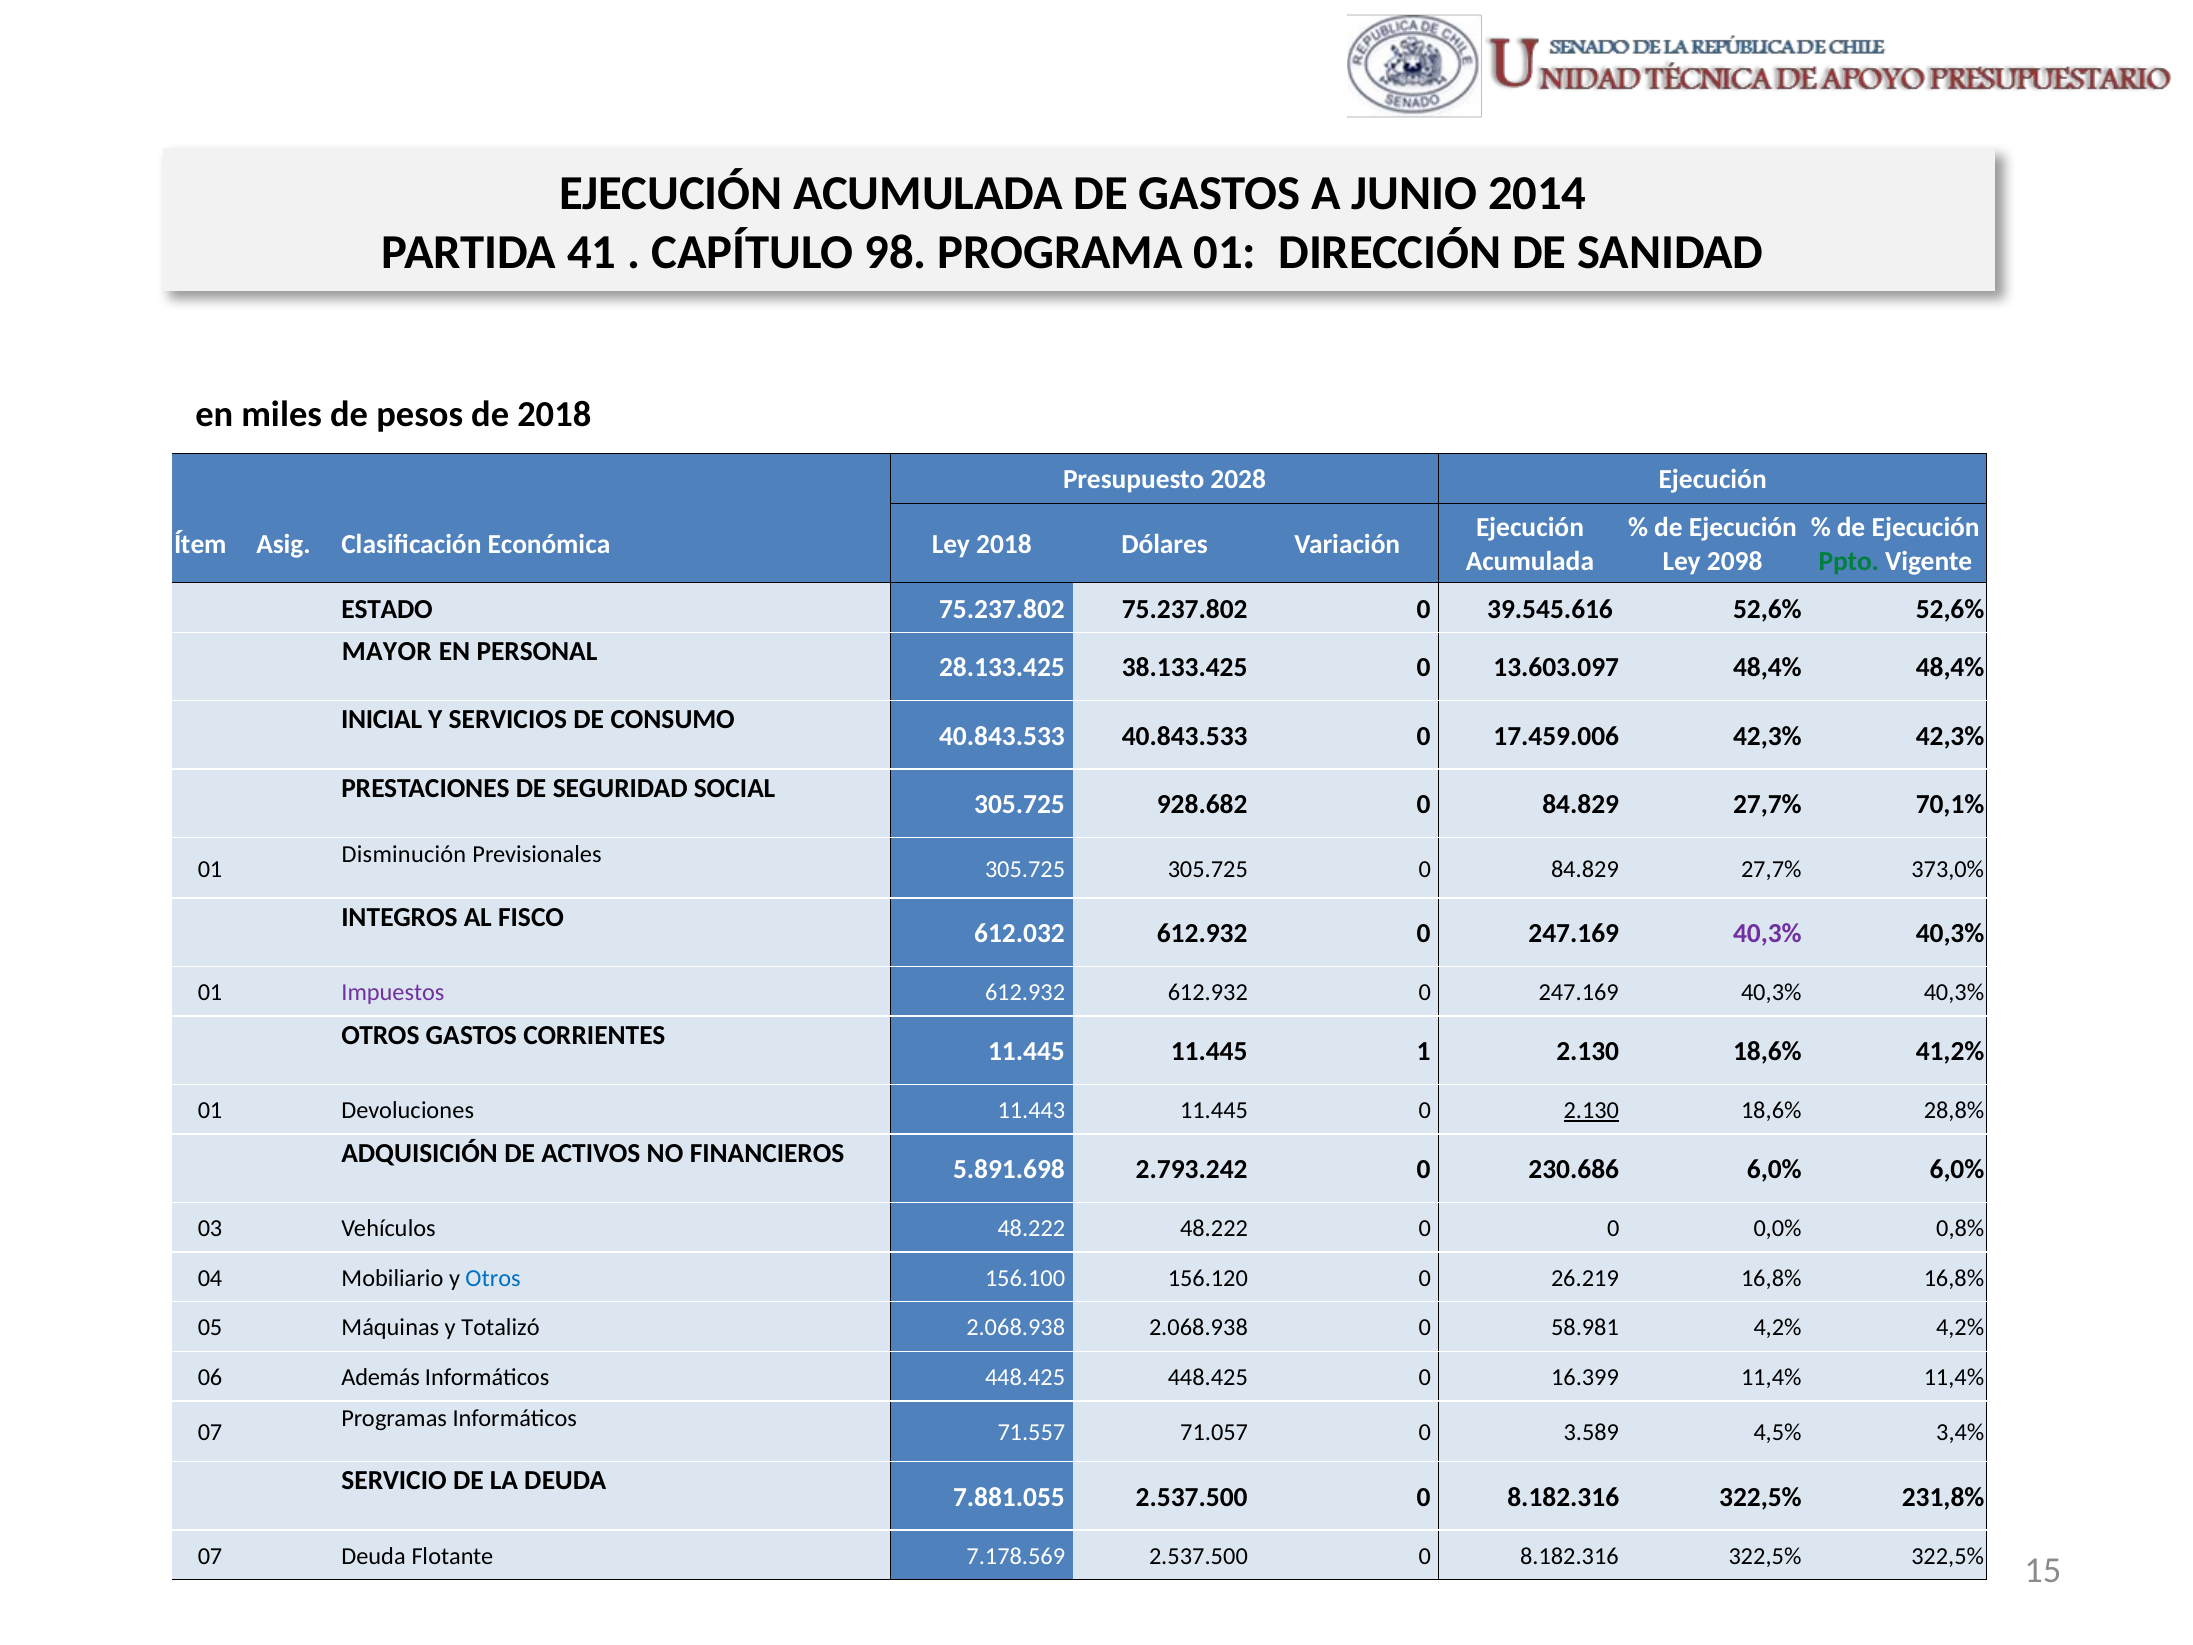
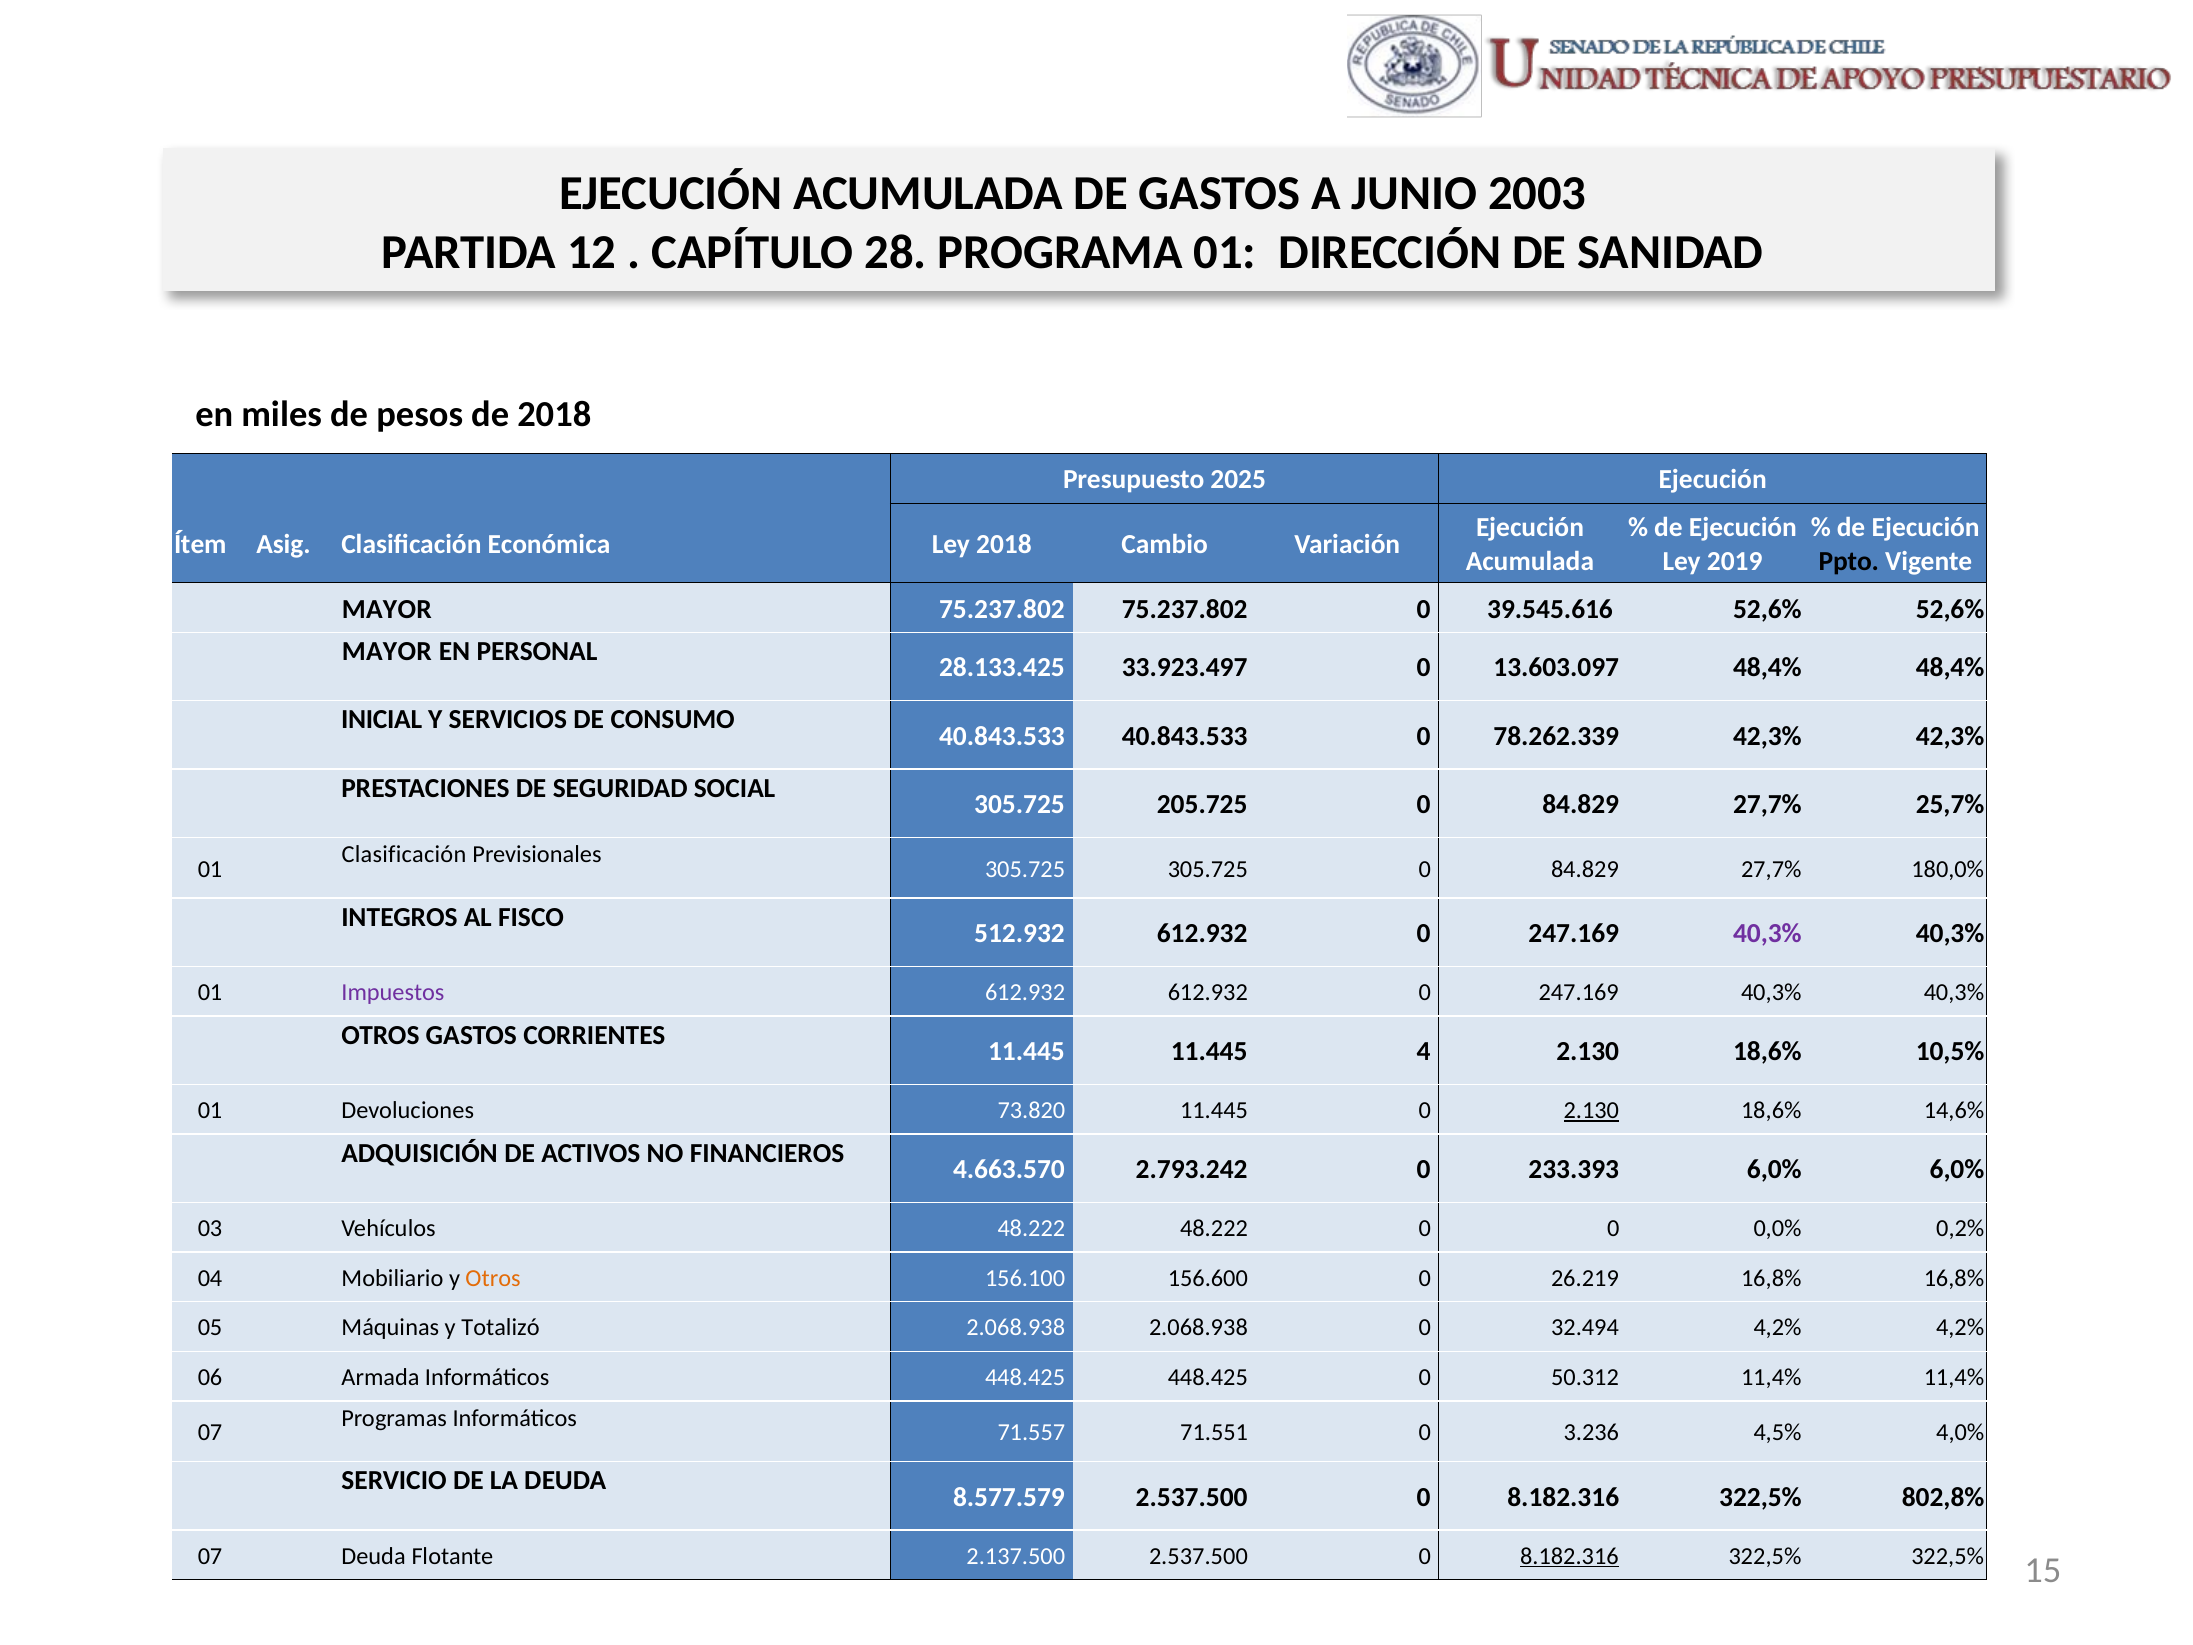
2014: 2014 -> 2003
41: 41 -> 12
98: 98 -> 28
2028: 2028 -> 2025
Dólares: Dólares -> Cambio
2098: 2098 -> 2019
Ppto colour: green -> black
ESTADO at (387, 609): ESTADO -> MAYOR
38.133.425: 38.133.425 -> 33.923.497
17.459.006: 17.459.006 -> 78.262.339
928.682: 928.682 -> 205.725
70,1%: 70,1% -> 25,7%
Disminución at (404, 855): Disminución -> Clasificación
373,0%: 373,0% -> 180,0%
612.032: 612.032 -> 512.932
1: 1 -> 4
41,2%: 41,2% -> 10,5%
11.443: 11.443 -> 73.820
28,8%: 28,8% -> 14,6%
5.891.698: 5.891.698 -> 4.663.570
230.686: 230.686 -> 233.393
0,8%: 0,8% -> 0,2%
Otros at (493, 1278) colour: blue -> orange
156.120: 156.120 -> 156.600
58.981: 58.981 -> 32.494
Además: Además -> Armada
16.399: 16.399 -> 50.312
71.057: 71.057 -> 71.551
3.589: 3.589 -> 3.236
3,4%: 3,4% -> 4,0%
7.881.055: 7.881.055 -> 8.577.579
231,8%: 231,8% -> 802,8%
7.178.569: 7.178.569 -> 2.137.500
8.182.316 at (1569, 1556) underline: none -> present
